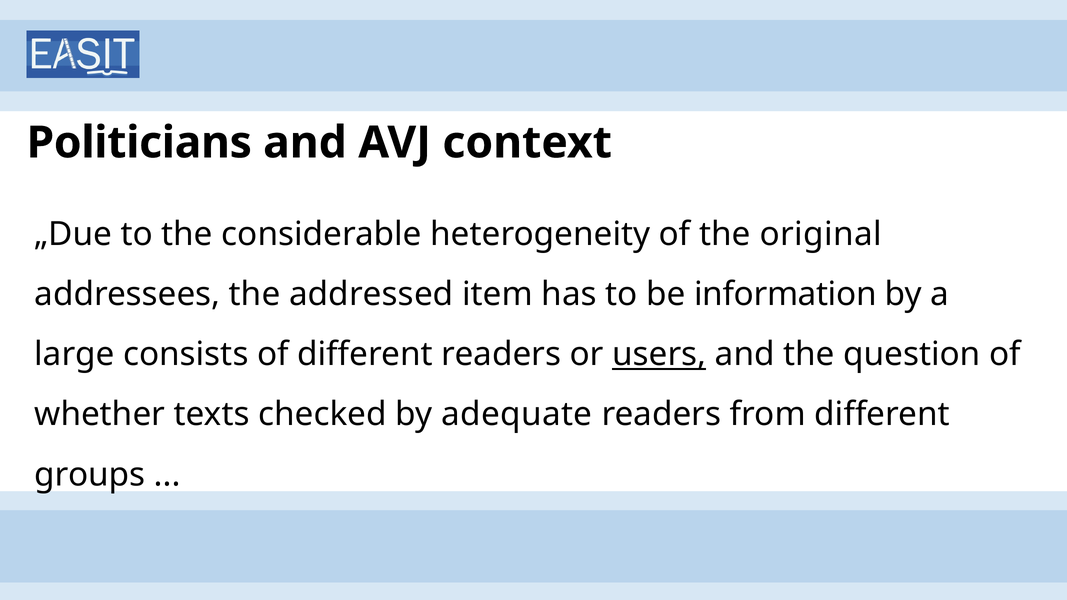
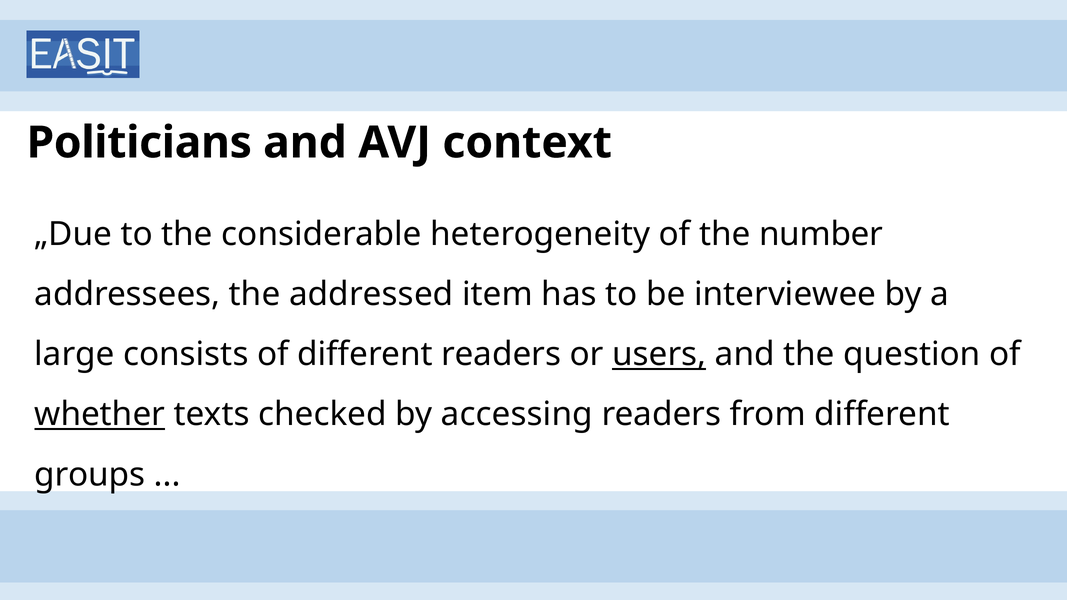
original: original -> number
information: information -> interviewee
whether underline: none -> present
adequate: adequate -> accessing
